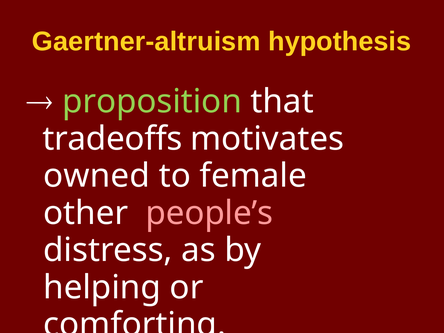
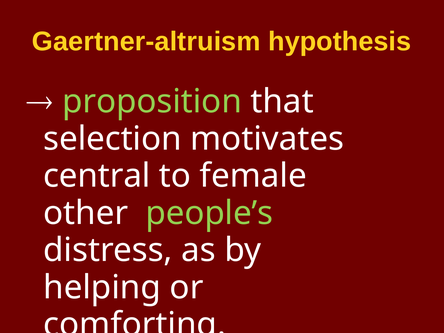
tradeoffs: tradeoffs -> selection
owned: owned -> central
people’s colour: pink -> light green
